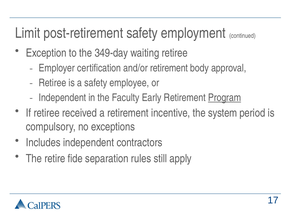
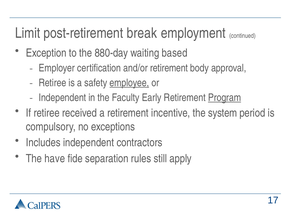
post-retirement safety: safety -> break
349-day: 349-day -> 880-day
waiting retiree: retiree -> based
employee underline: none -> present
retire: retire -> have
